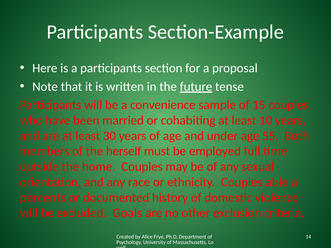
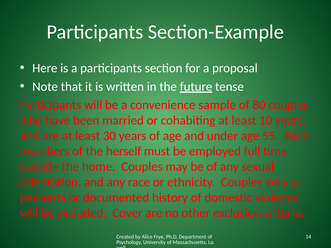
15: 15 -> 80
able: able -> very
Goals: Goals -> Cover
